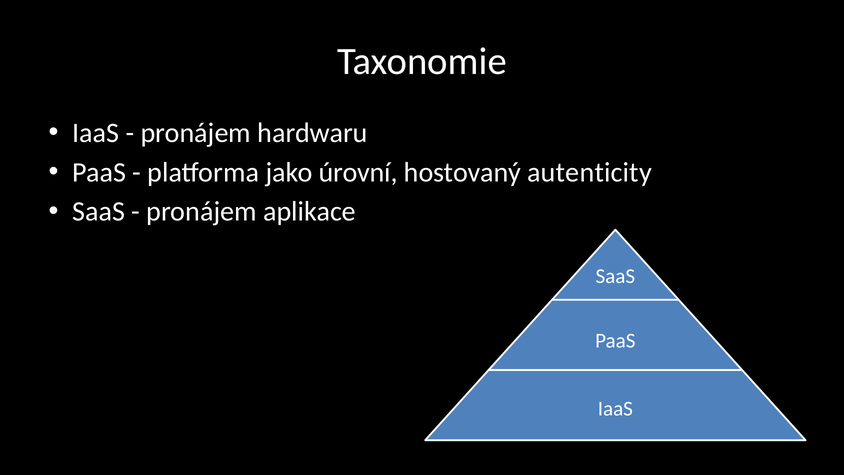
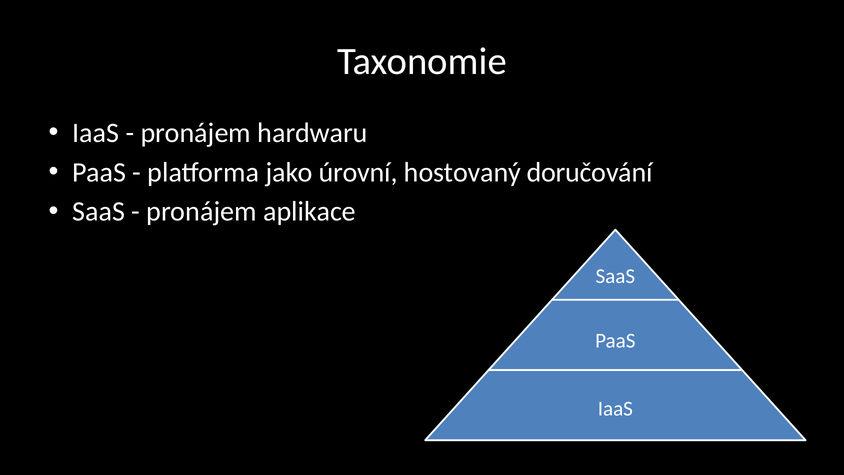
autenticity: autenticity -> doručování
